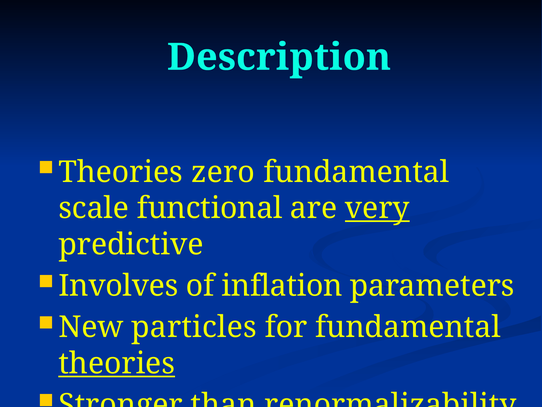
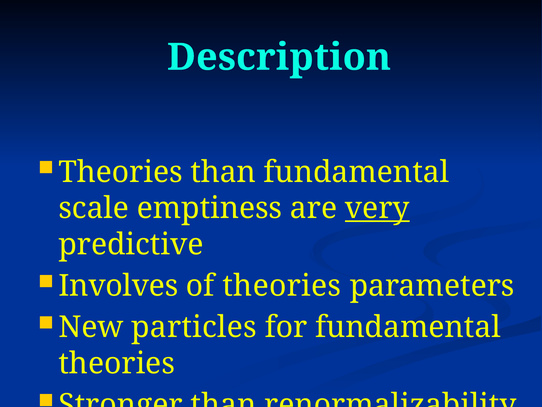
Theories zero: zero -> than
functional: functional -> emptiness
of inflation: inflation -> theories
theories at (117, 363) underline: present -> none
